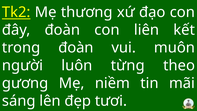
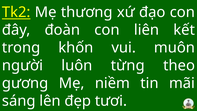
trong đoàn: đoàn -> khốn
